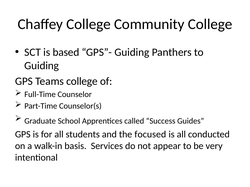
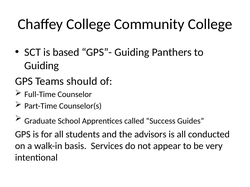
Teams college: college -> should
focused: focused -> advisors
